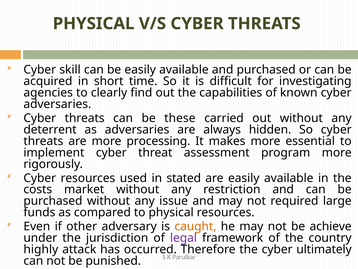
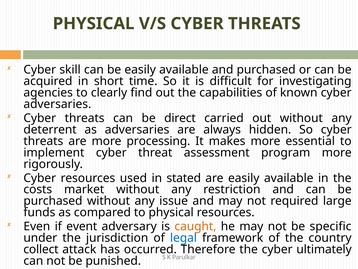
these: these -> direct
other: other -> event
achieve: achieve -> specific
legal colour: purple -> blue
highly: highly -> collect
